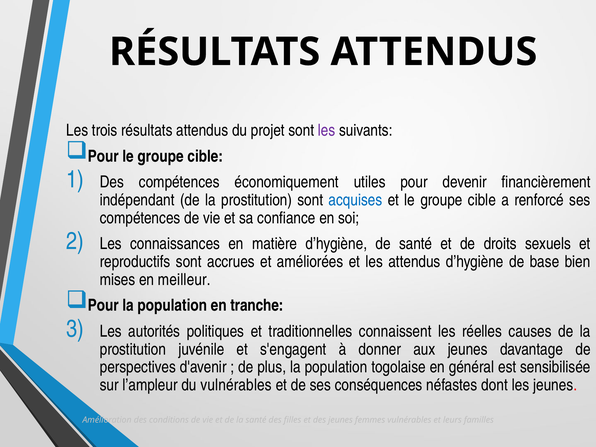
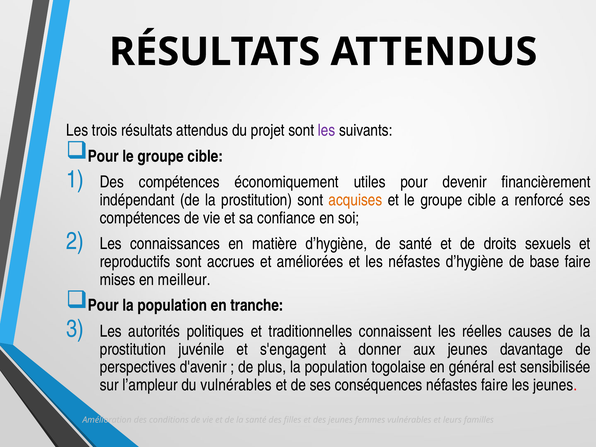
acquises colour: blue -> orange
les attendus: attendus -> néfastes
base bien: bien -> faire
néfastes dont: dont -> faire
